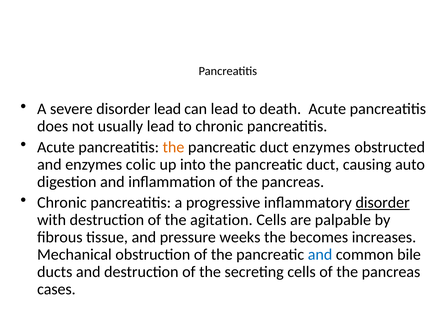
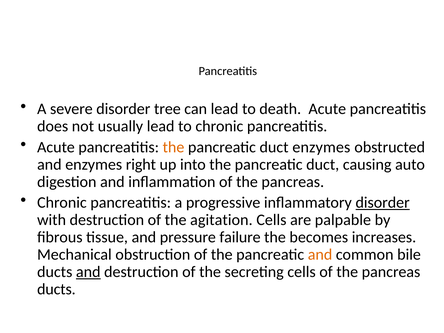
disorder lead: lead -> tree
colic: colic -> right
weeks: weeks -> failure
and at (320, 255) colour: blue -> orange
and at (88, 272) underline: none -> present
cases at (56, 289): cases -> ducts
